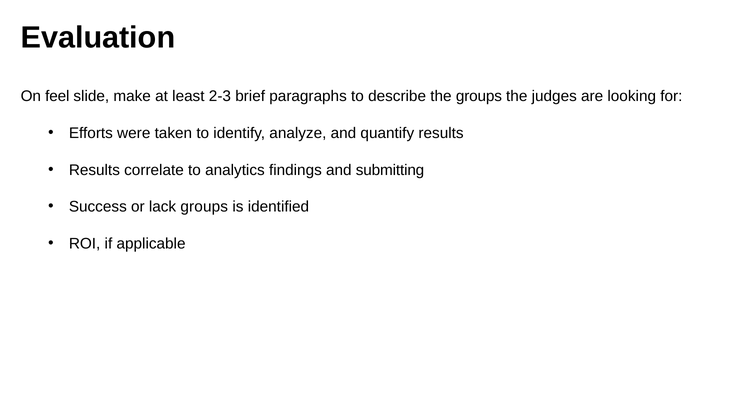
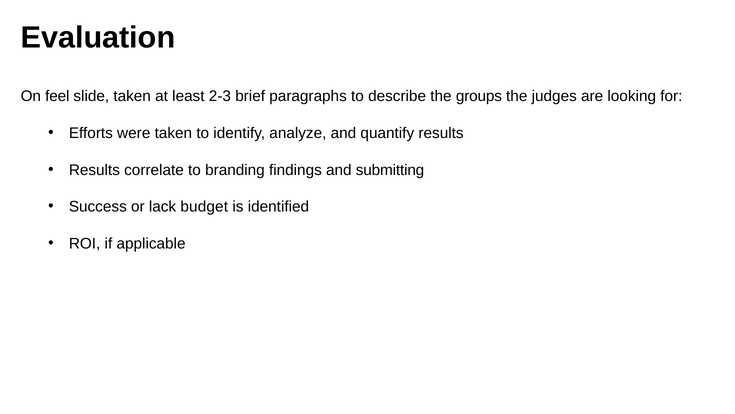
slide make: make -> taken
analytics: analytics -> branding
lack groups: groups -> budget
